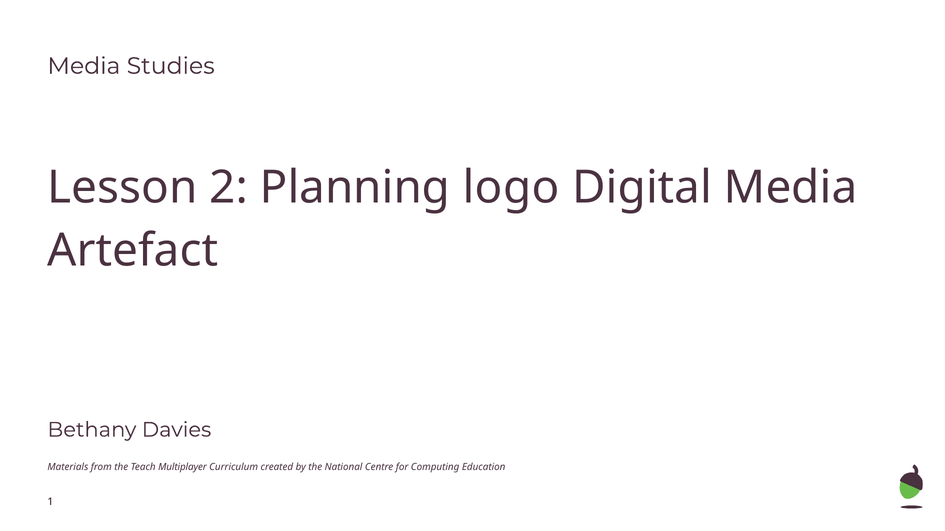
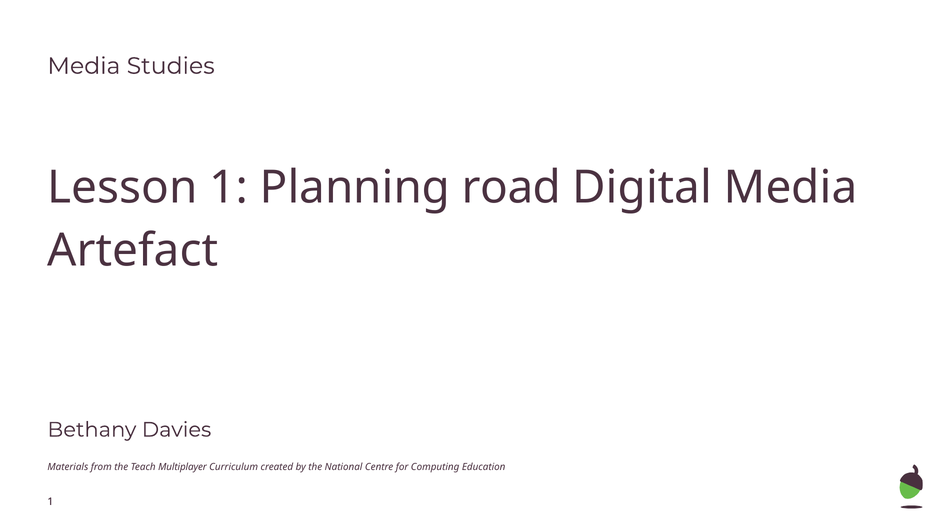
2: 2 -> 1
logo: logo -> road
